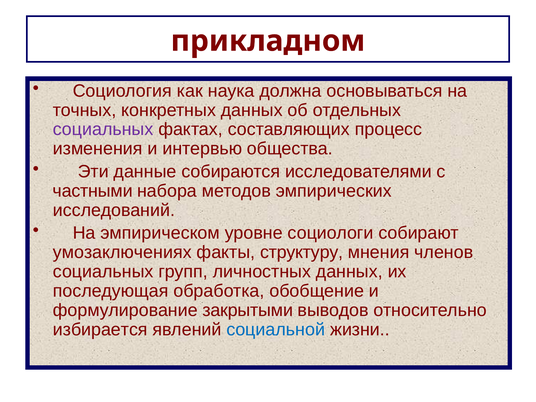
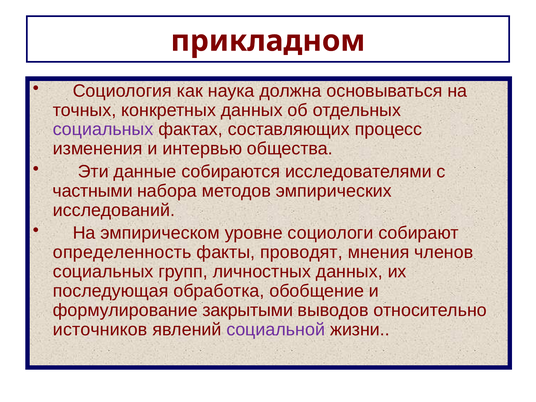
умозаключениях: умозаключениях -> определенность
структуру: структуру -> проводят
избирается: избирается -> источников
социальной colour: blue -> purple
